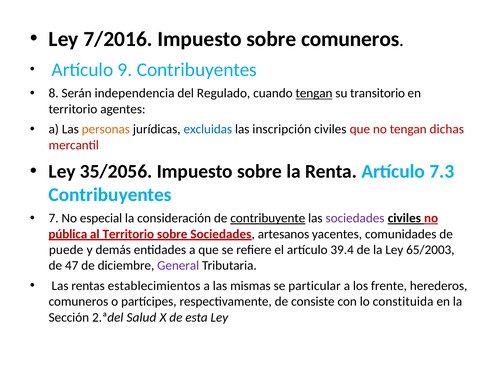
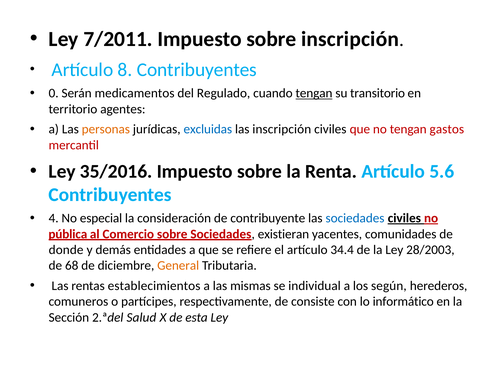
7/2016: 7/2016 -> 7/2011
sobre comuneros: comuneros -> inscripción
9: 9 -> 8
8: 8 -> 0
independencia: independencia -> medicamentos
dichas: dichas -> gastos
35/2056: 35/2056 -> 35/2016
7.3: 7.3 -> 5.6
7: 7 -> 4
contribuyente underline: present -> none
sociedades at (355, 218) colour: purple -> blue
al Territorio: Territorio -> Comercio
artesanos: artesanos -> existieran
puede: puede -> donde
39.4: 39.4 -> 34.4
65/2003: 65/2003 -> 28/2003
47: 47 -> 68
General colour: purple -> orange
particular: particular -> individual
frente: frente -> según
constituida: constituida -> informático
